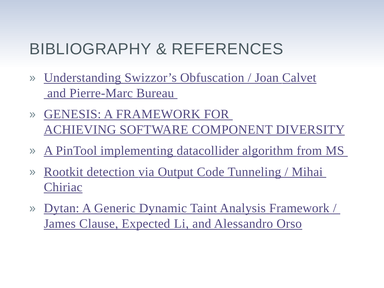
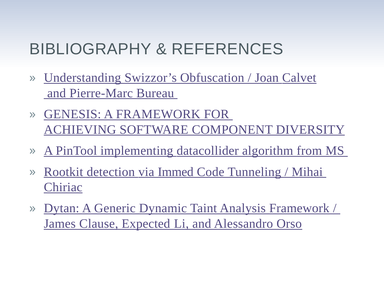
Output: Output -> Immed
